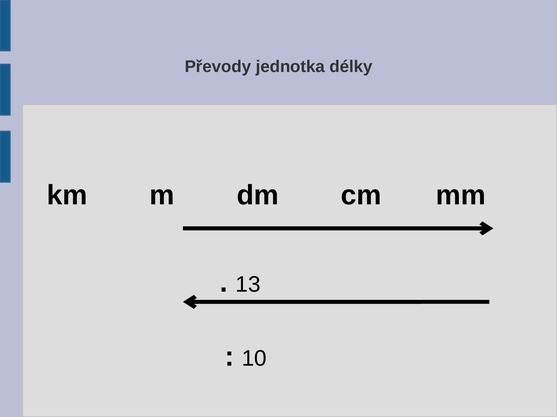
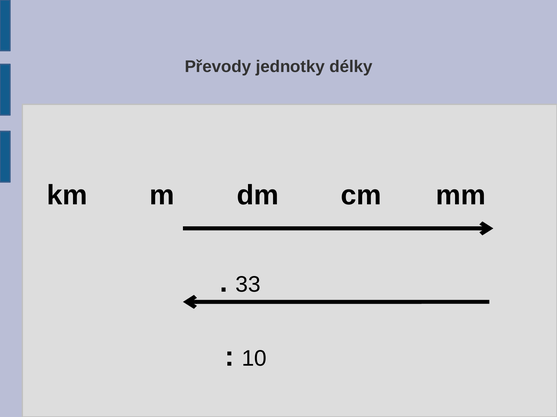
jednotka: jednotka -> jednotky
13: 13 -> 33
